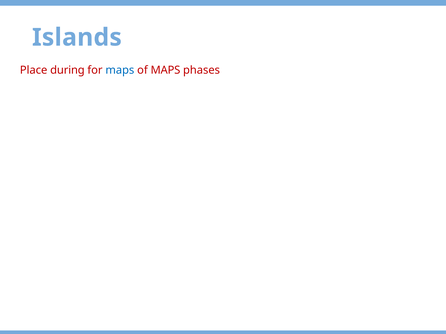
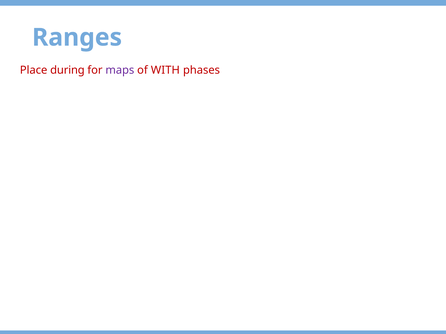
Islands: Islands -> Ranges
maps at (120, 70) colour: blue -> purple
of MAPS: MAPS -> WITH
